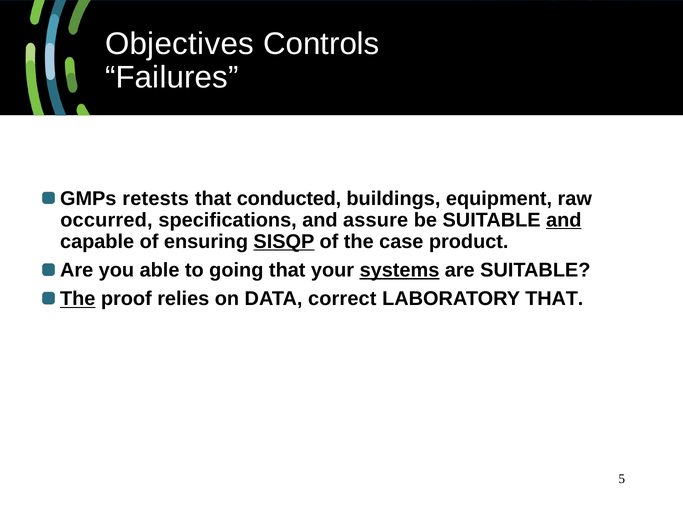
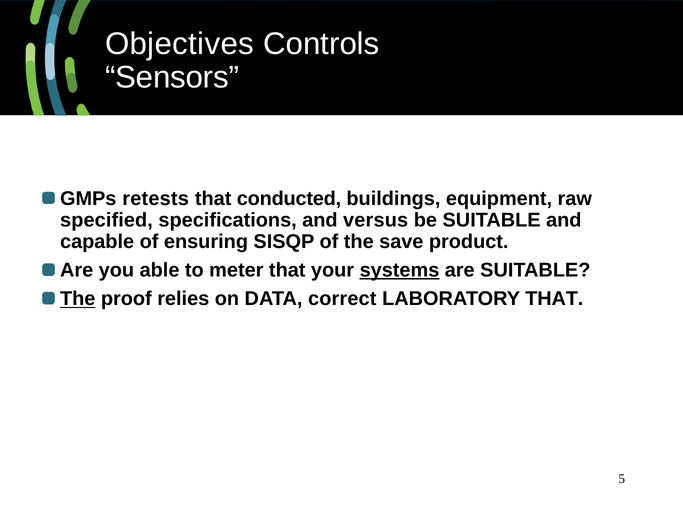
Failures: Failures -> Sensors
occurred: occurred -> specified
assure: assure -> versus
and at (564, 220) underline: present -> none
SISQP underline: present -> none
case: case -> save
going: going -> meter
